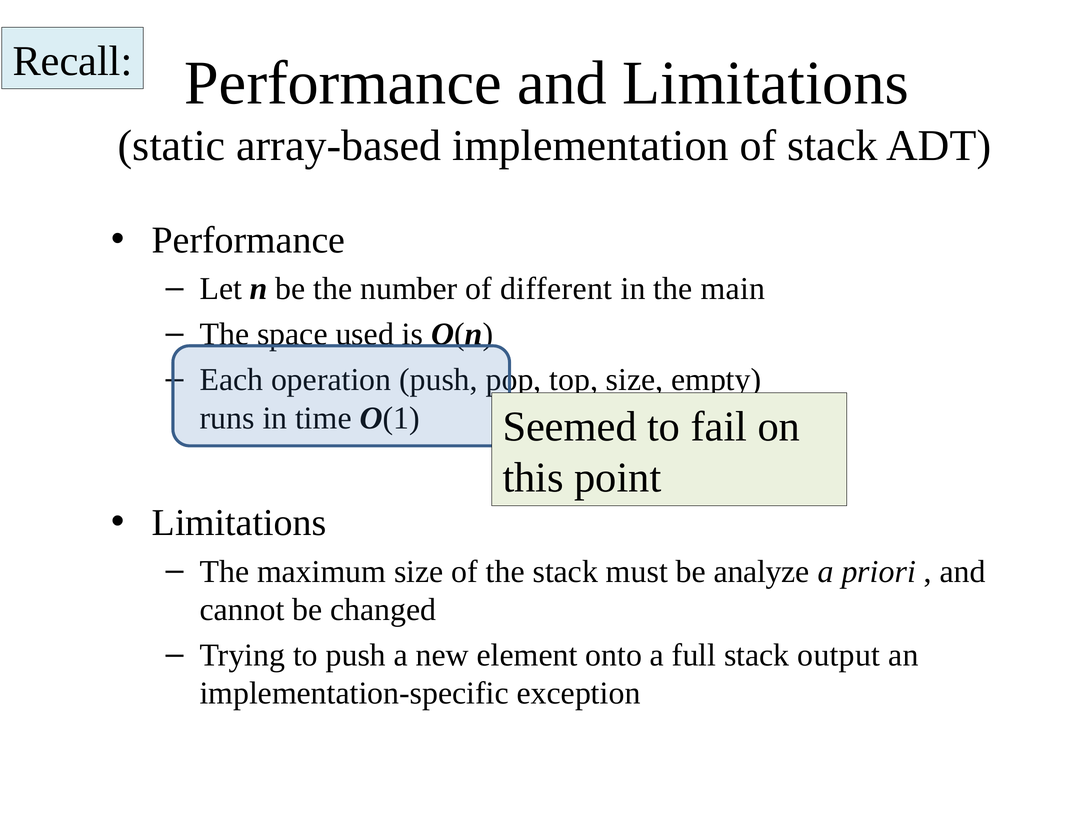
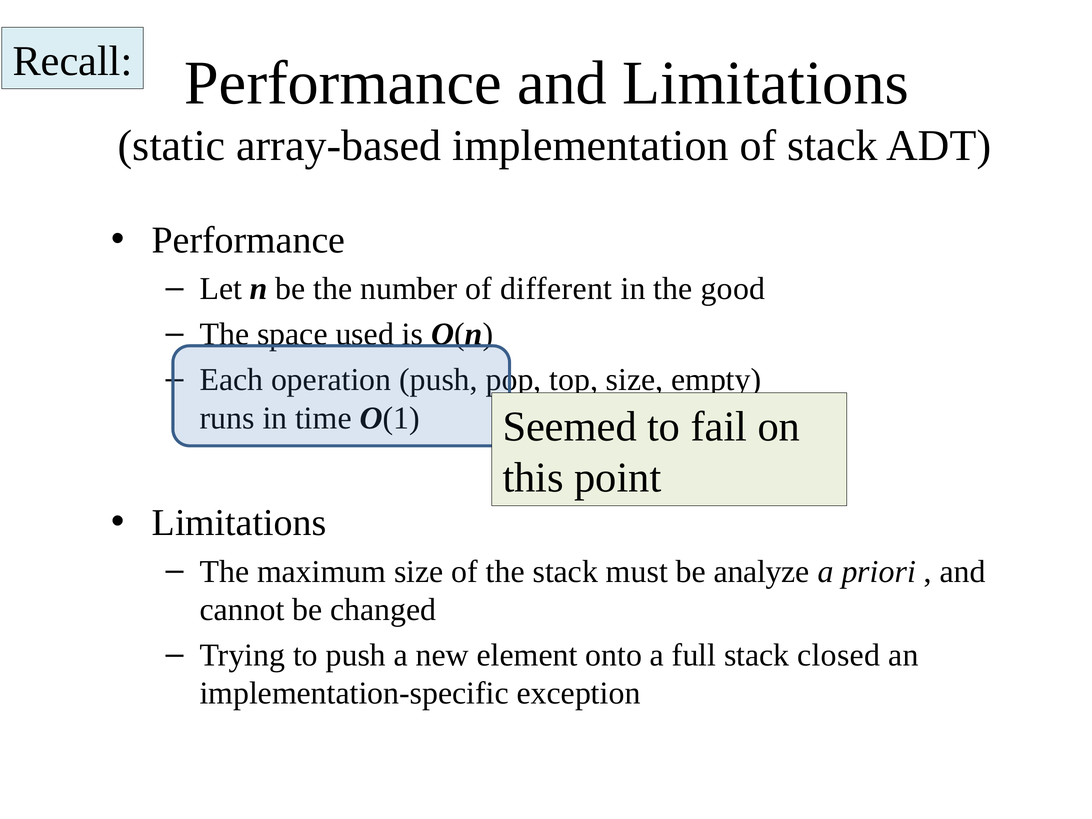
main: main -> good
output: output -> closed
